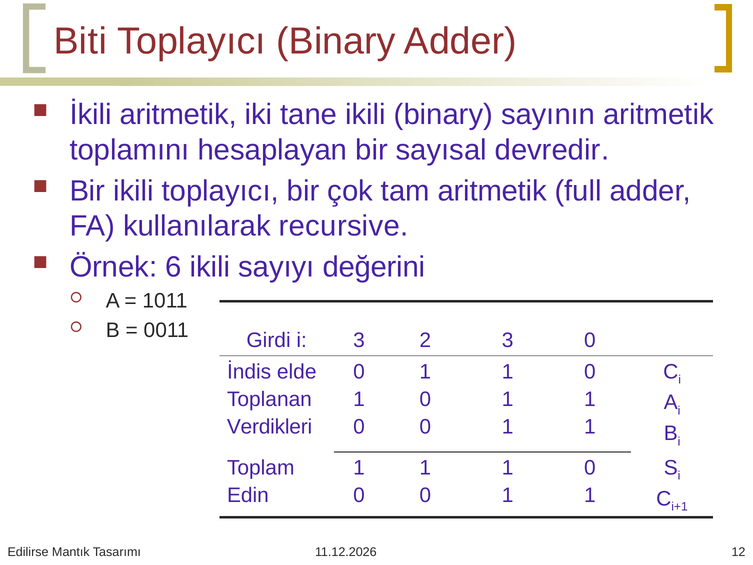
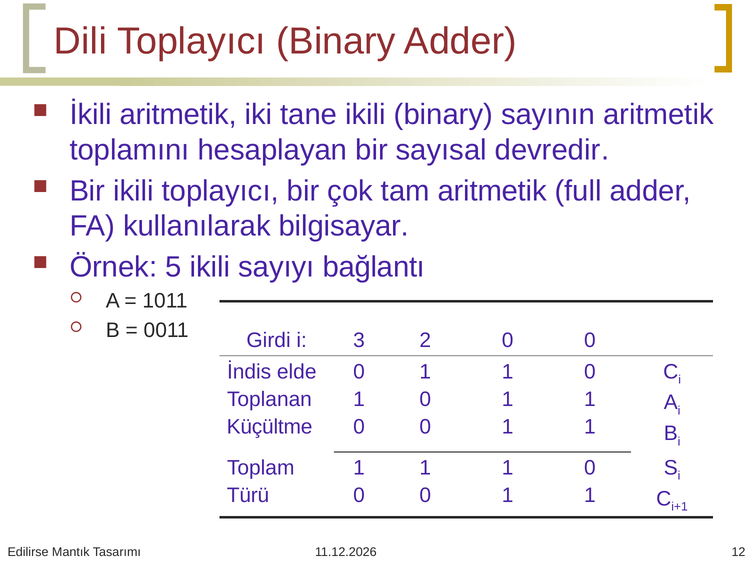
Biti: Biti -> Dili
recursive: recursive -> bilgisayar
6: 6 -> 5
değerini: değerini -> bağlantı
2 3: 3 -> 0
Verdikleri: Verdikleri -> Küçültme
Edin: Edin -> Türü
